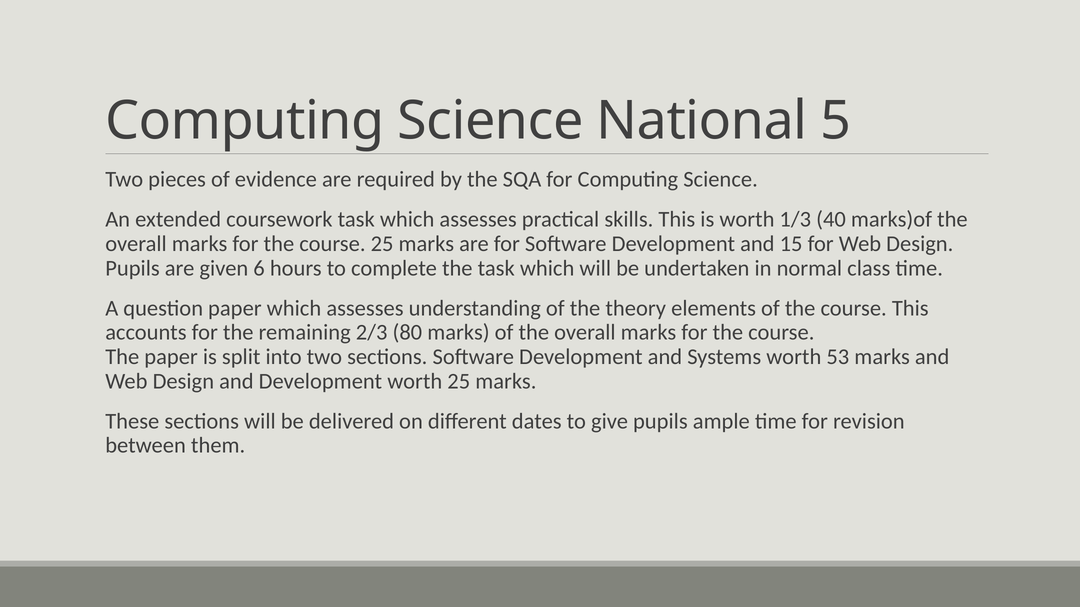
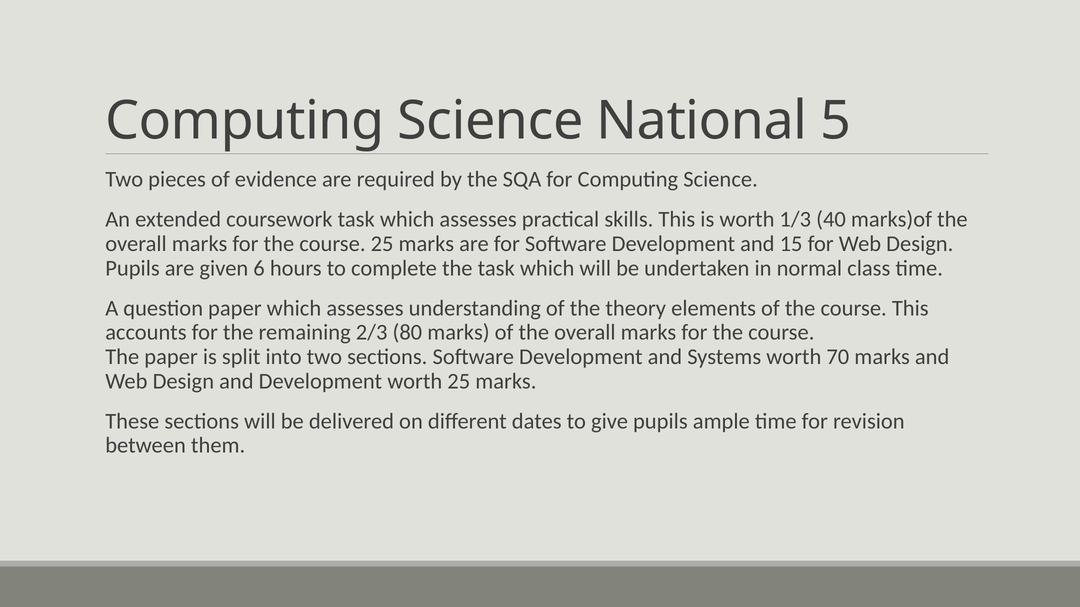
53: 53 -> 70
